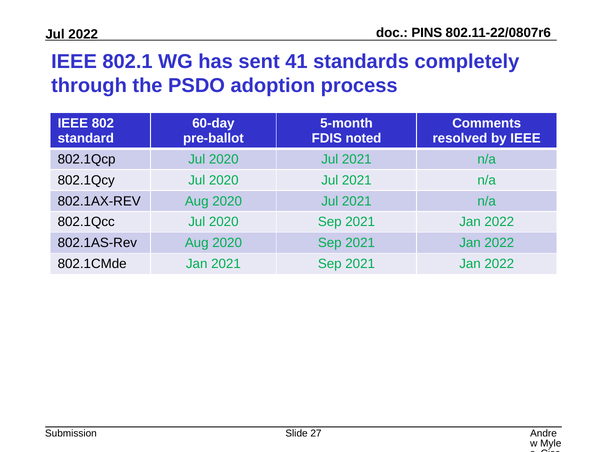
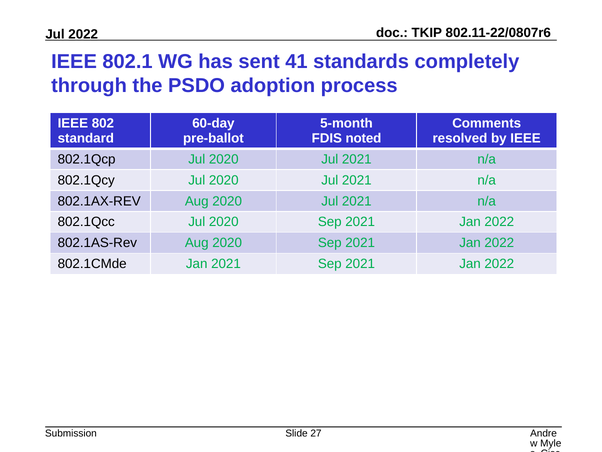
PINS: PINS -> TKIP
